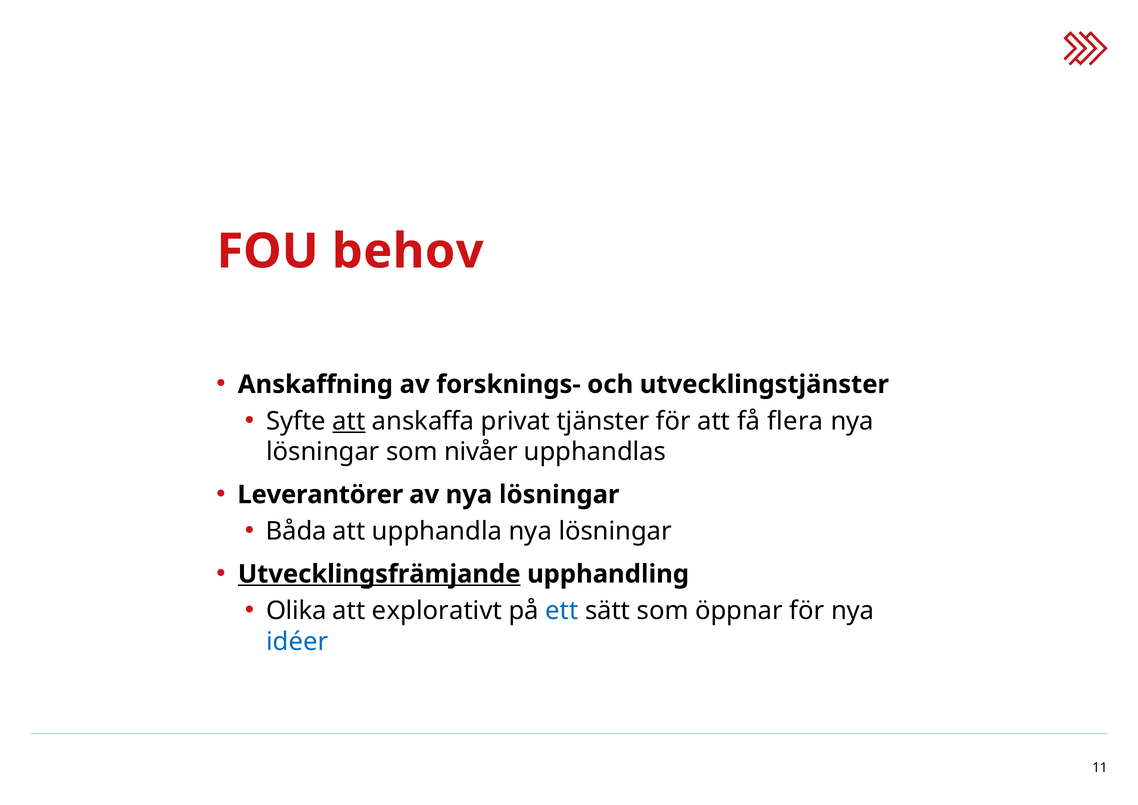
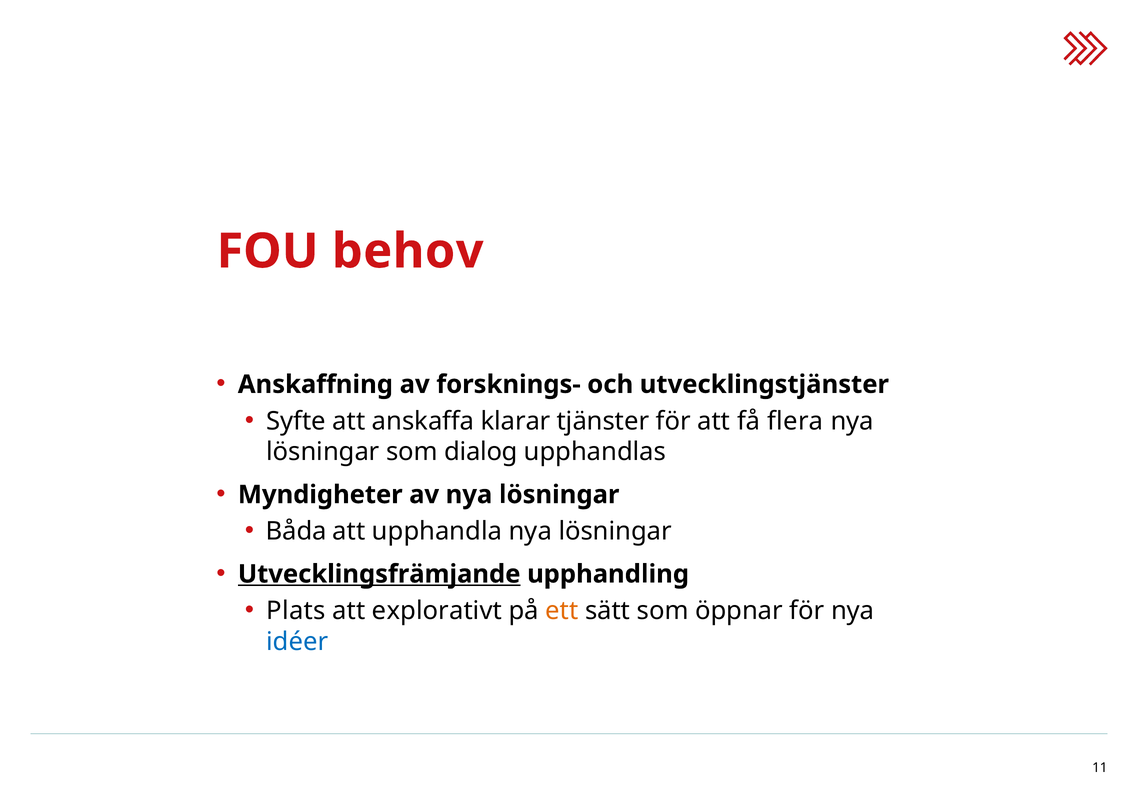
att at (349, 421) underline: present -> none
privat: privat -> klarar
nivåer: nivåer -> dialog
Leverantörer: Leverantörer -> Myndigheter
Olika: Olika -> Plats
ett colour: blue -> orange
